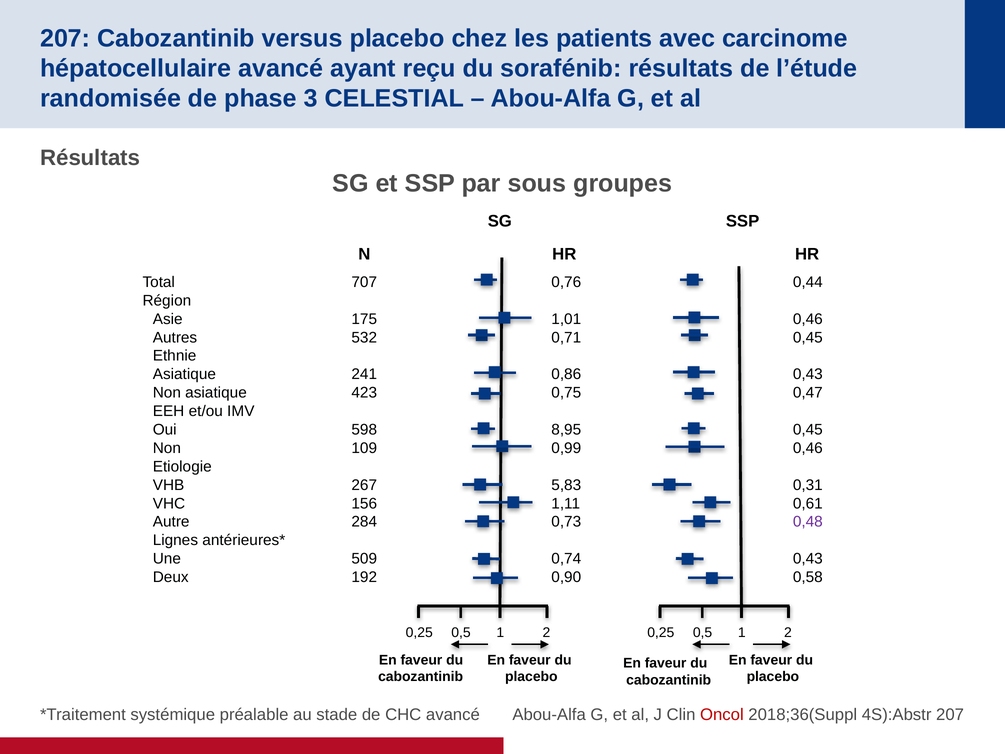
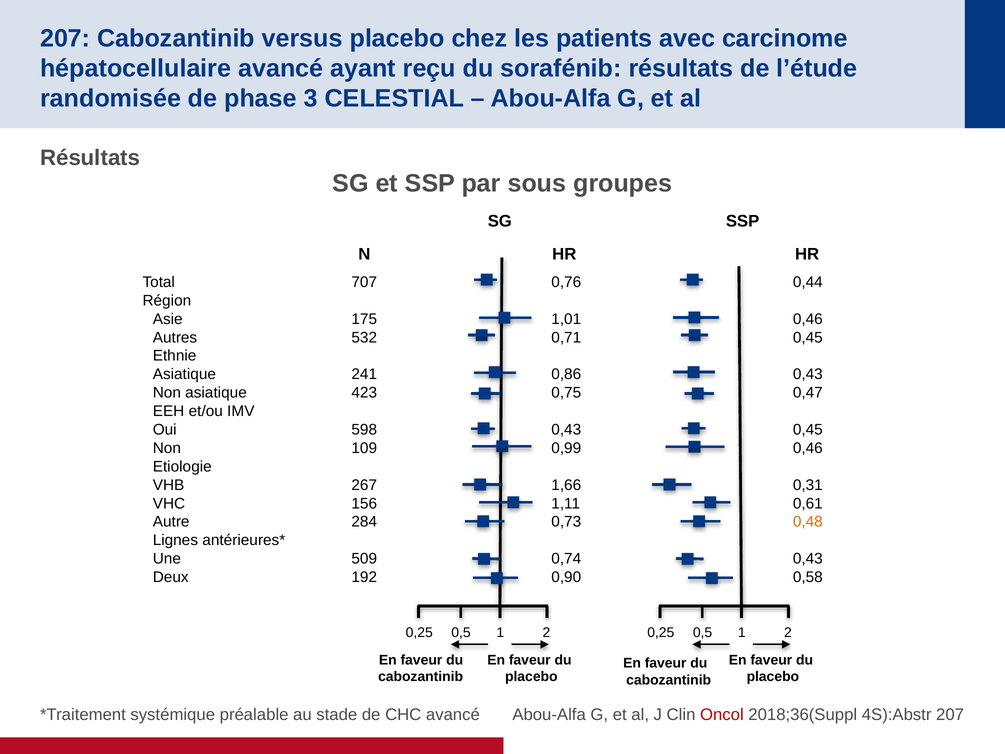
8,95 at (566, 430): 8,95 -> 0,43
5,83: 5,83 -> 1,66
0,48 colour: purple -> orange
